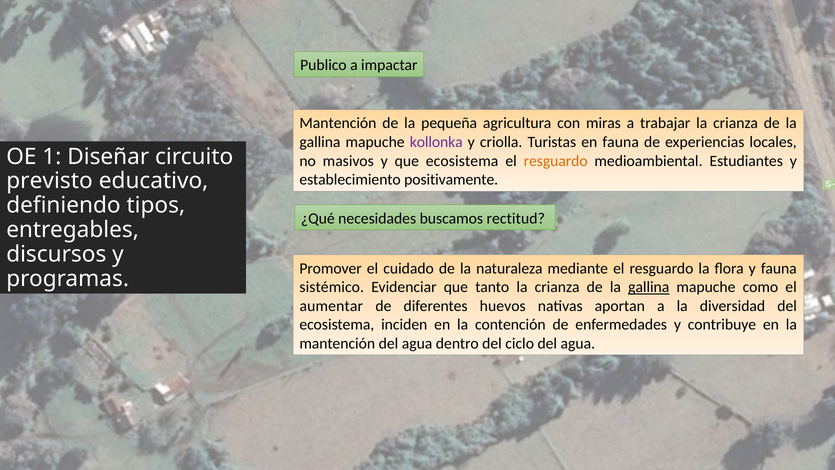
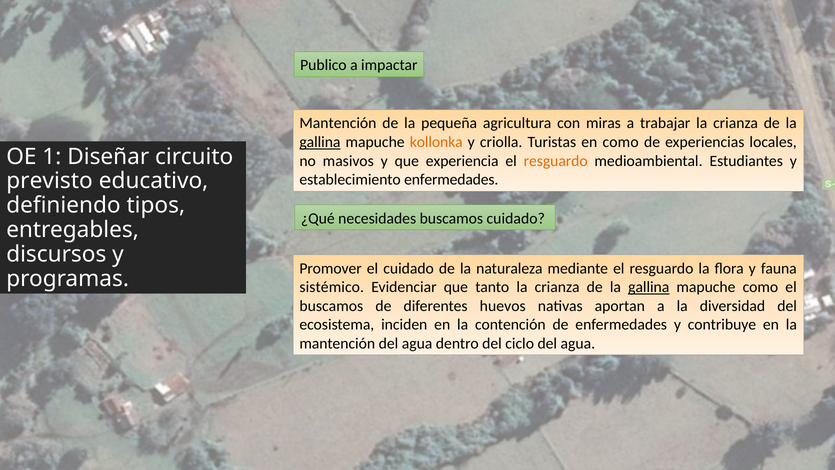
gallina at (320, 142) underline: none -> present
kollonka colour: purple -> orange
en fauna: fauna -> como
que ecosistema: ecosistema -> experiencia
establecimiento positivamente: positivamente -> enfermedades
buscamos rectitud: rectitud -> cuidado
aumentar at (331, 306): aumentar -> buscamos
